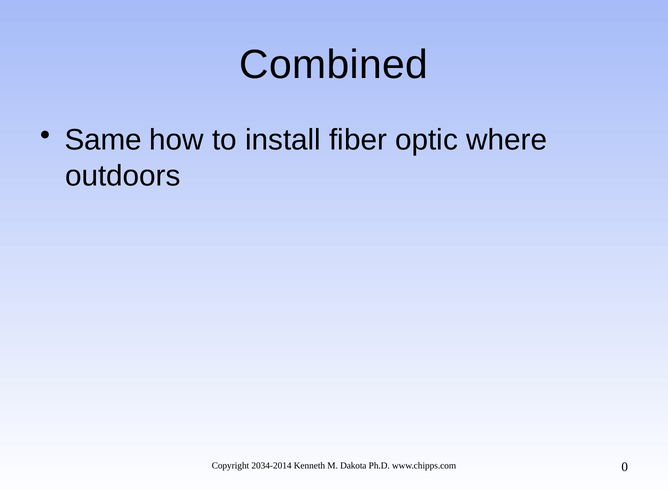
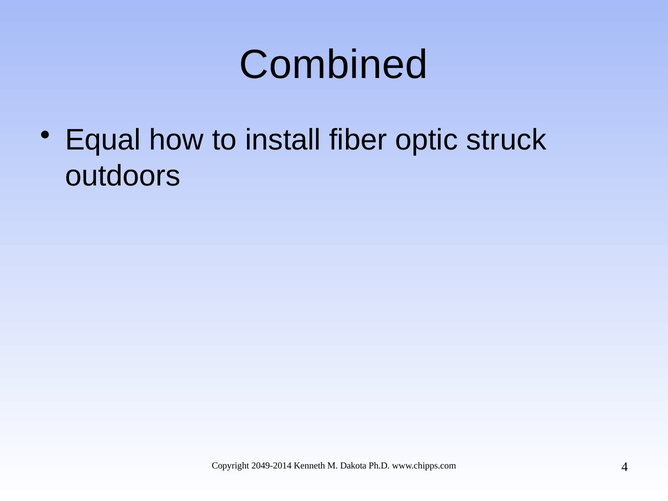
Same: Same -> Equal
where: where -> struck
2034-2014: 2034-2014 -> 2049-2014
0: 0 -> 4
